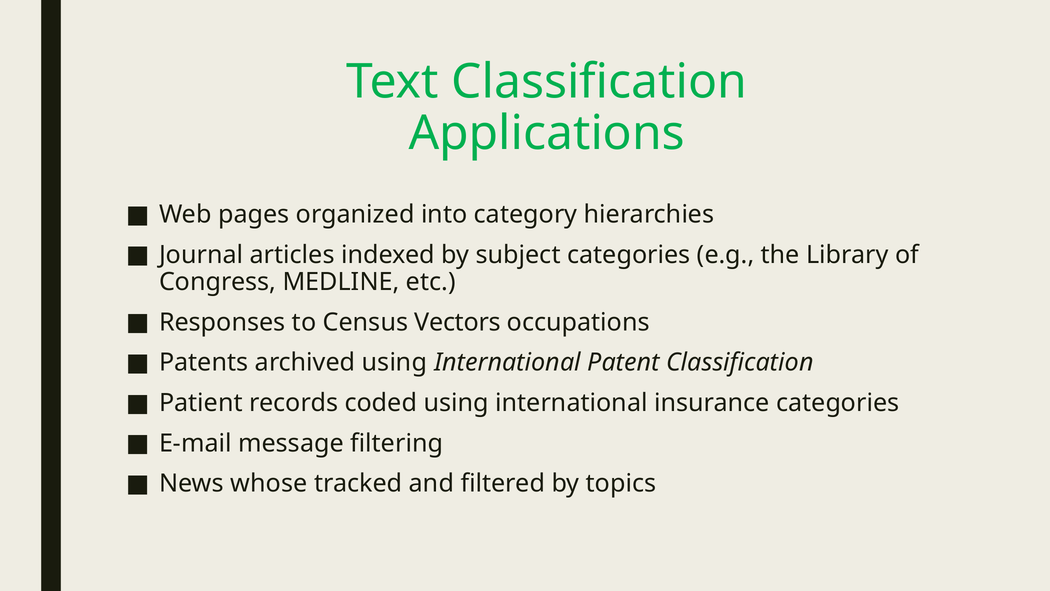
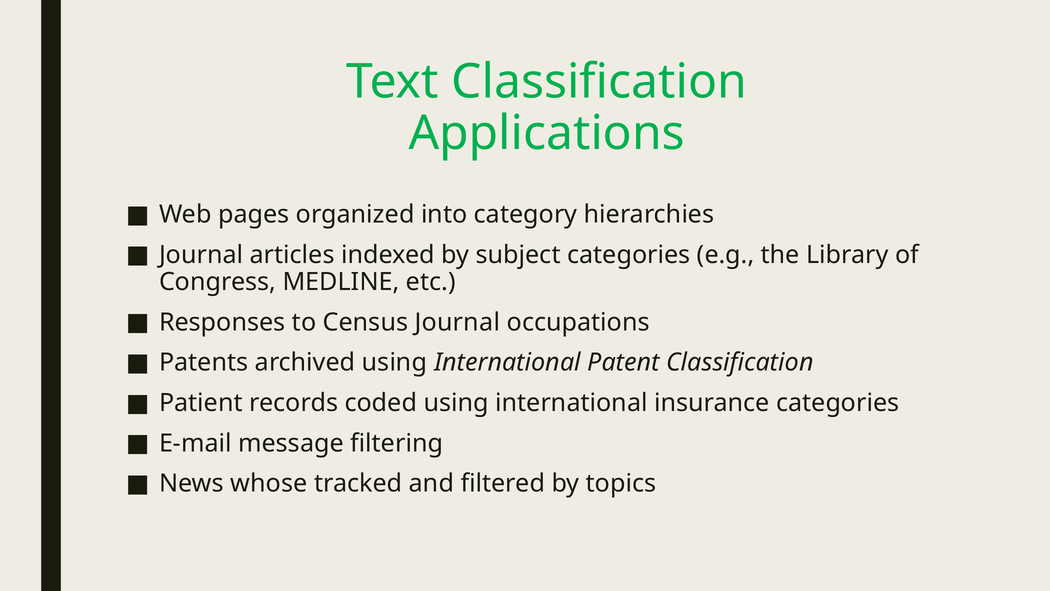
Census Vectors: Vectors -> Journal
